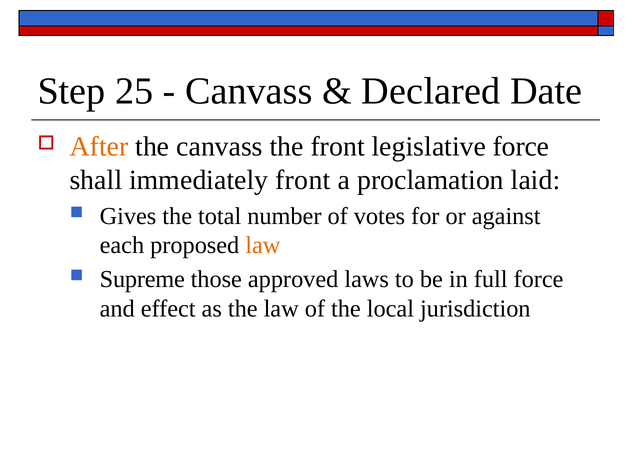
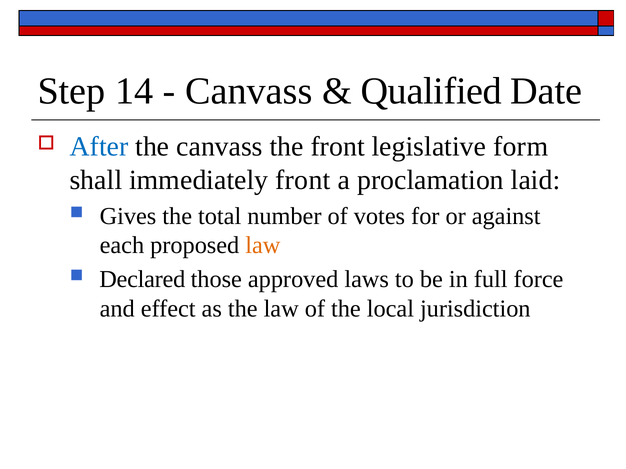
25: 25 -> 14
Declared: Declared -> Qualified
After colour: orange -> blue
legislative force: force -> form
Supreme: Supreme -> Declared
